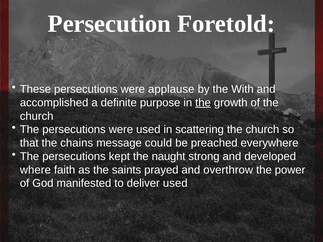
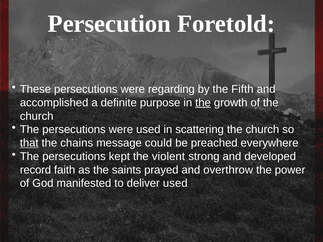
applause: applause -> regarding
With: With -> Fifth
that underline: none -> present
naught: naught -> violent
where: where -> record
